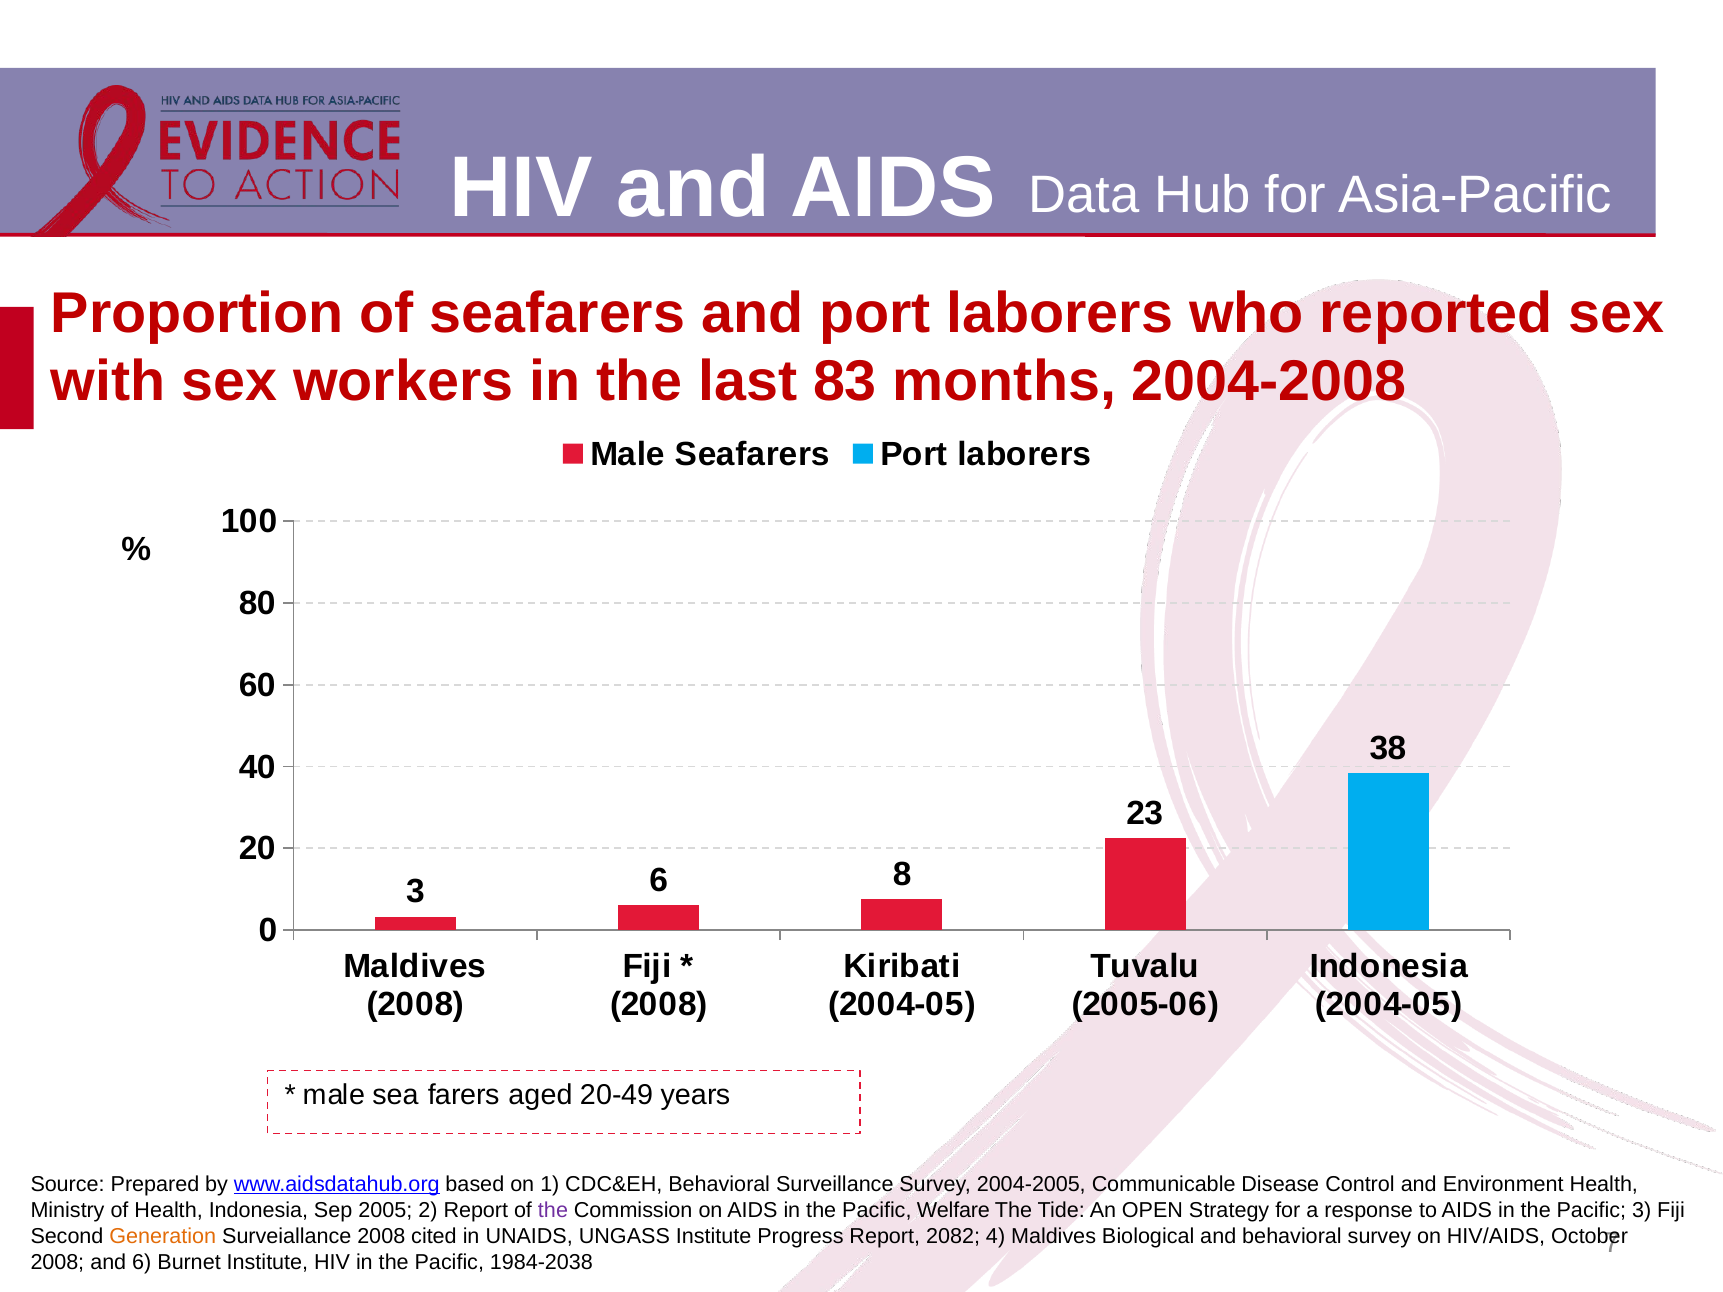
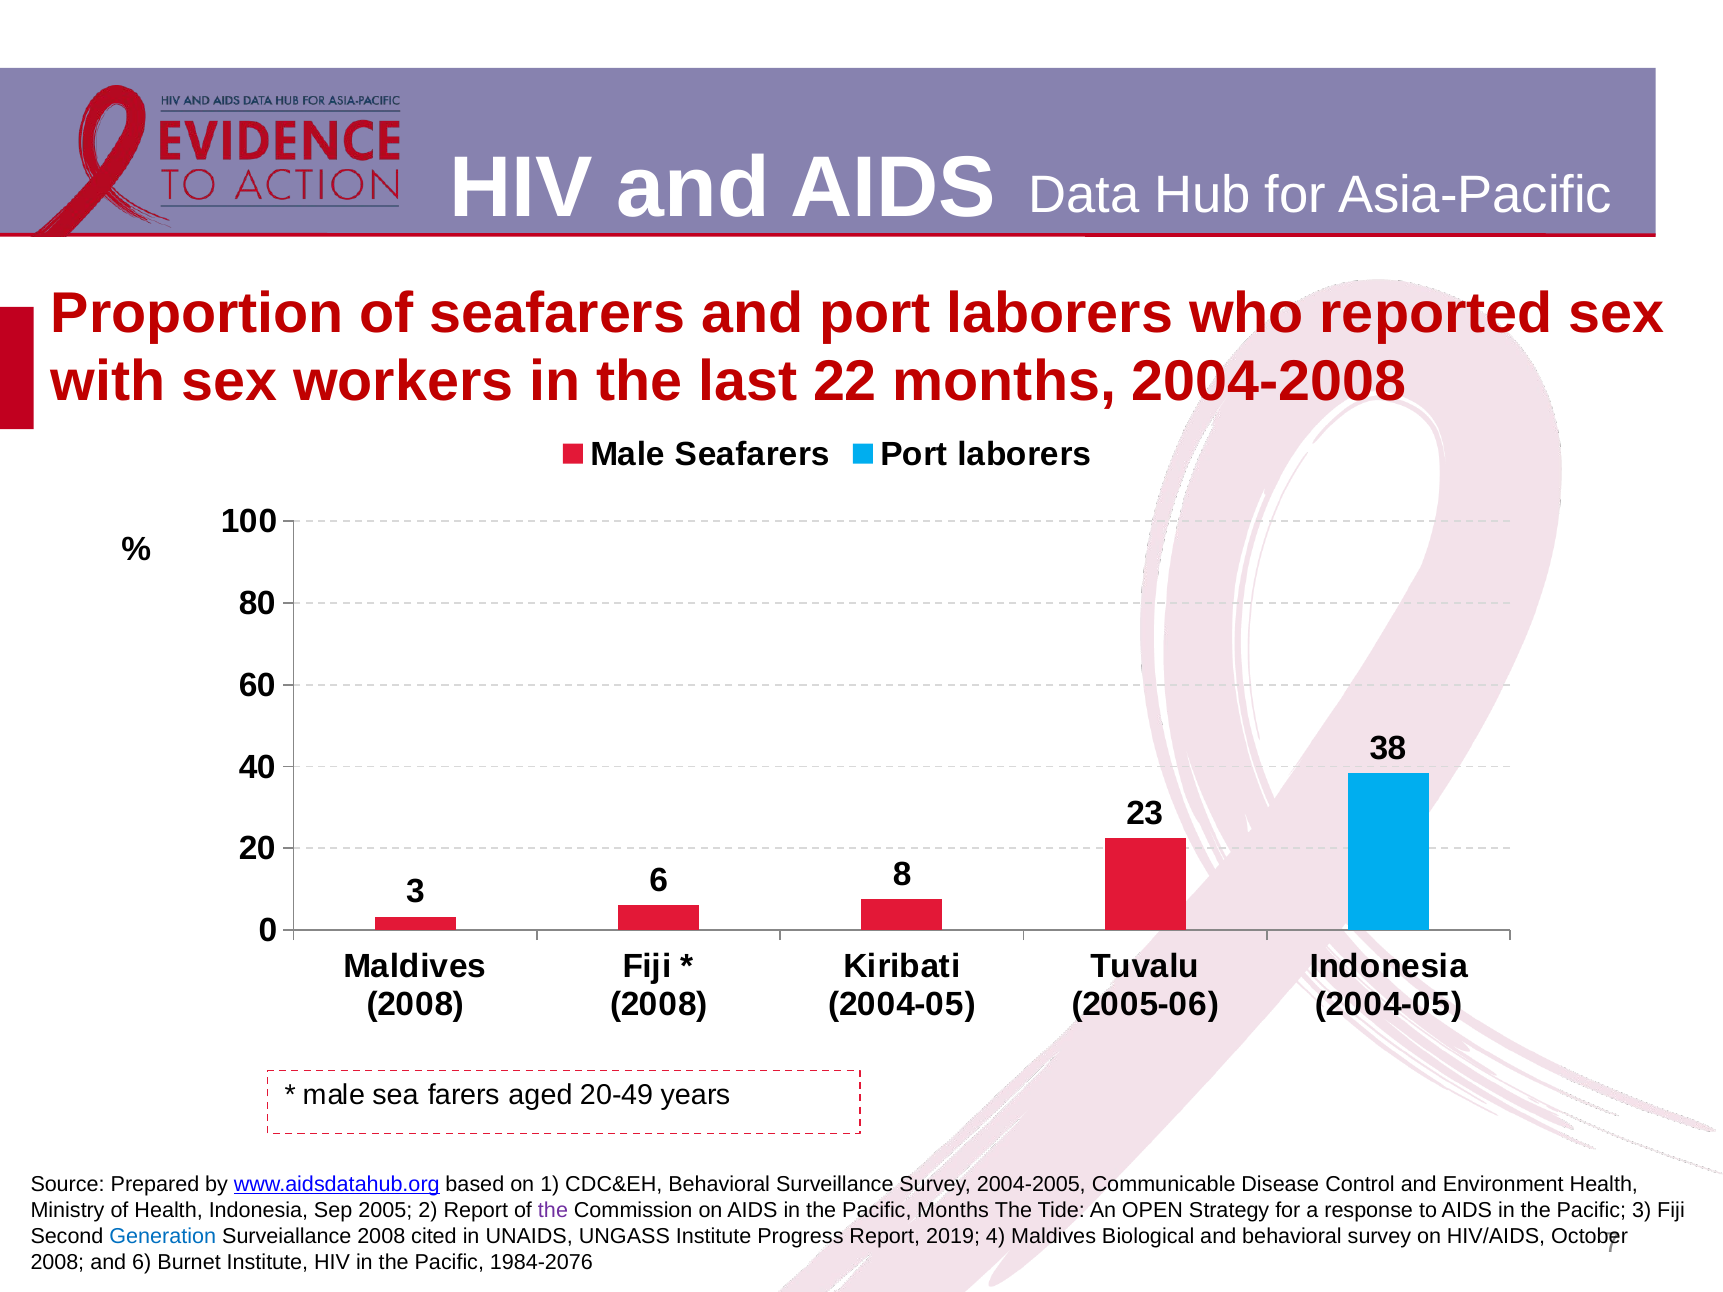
83: 83 -> 22
Pacific Welfare: Welfare -> Months
Generation colour: orange -> blue
2082: 2082 -> 2019
1984-2038: 1984-2038 -> 1984-2076
